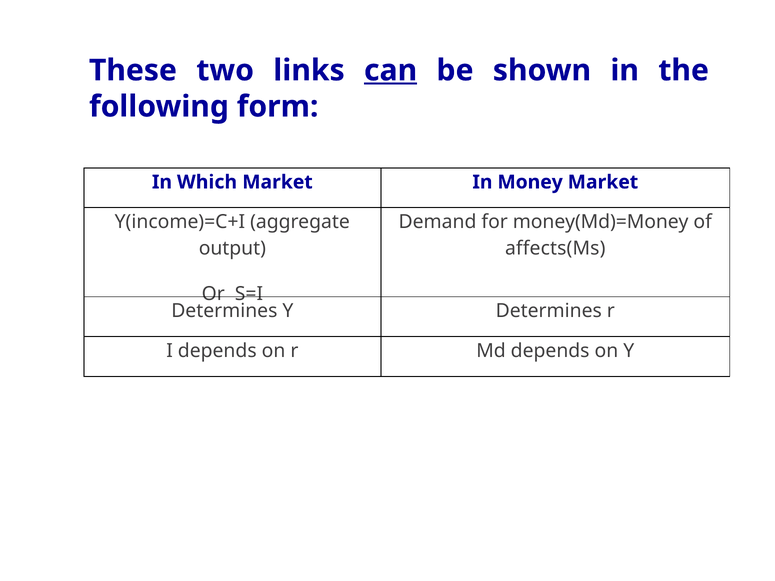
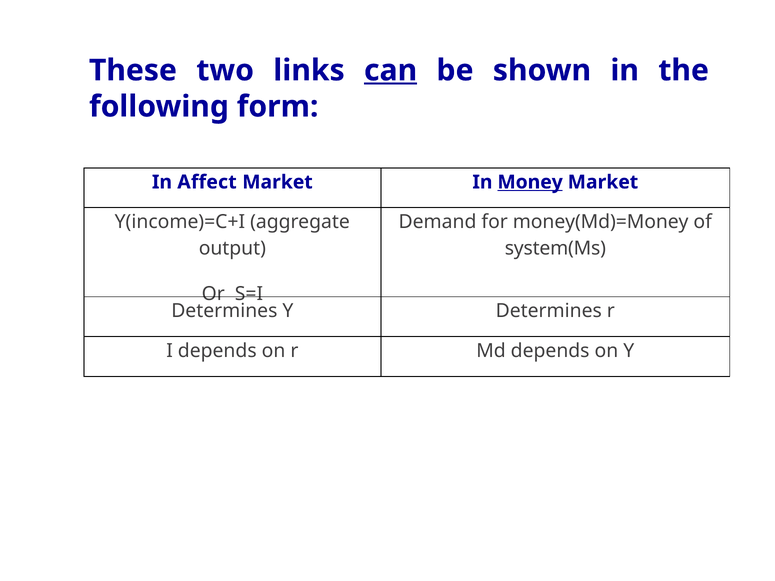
Which: Which -> Affect
Money underline: none -> present
affects(Ms: affects(Ms -> system(Ms
